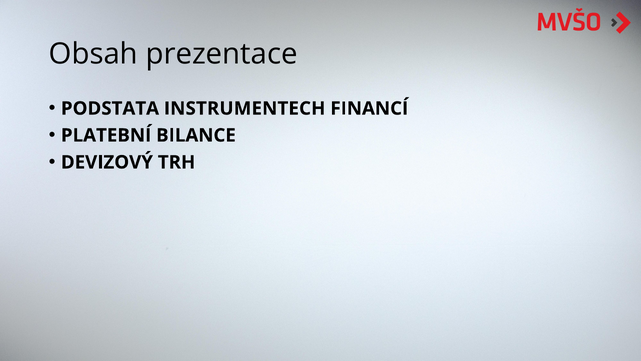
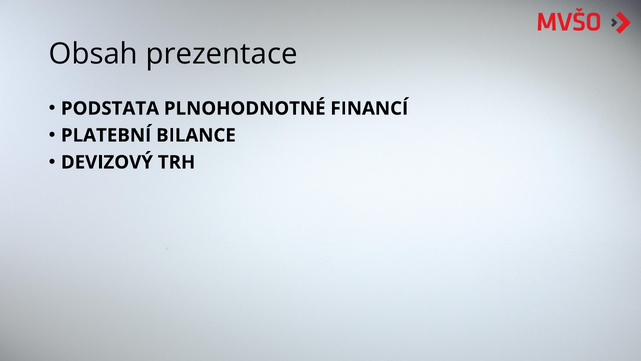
INSTRUMENTECH: INSTRUMENTECH -> PLNOHODNOTNÉ
